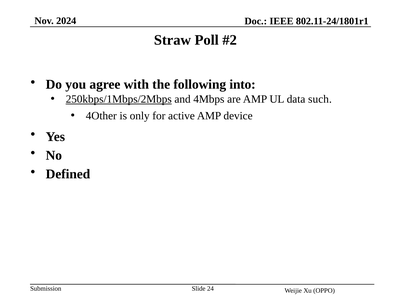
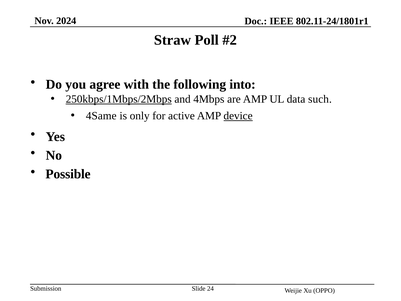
4Other: 4Other -> 4Same
device underline: none -> present
Defined: Defined -> Possible
